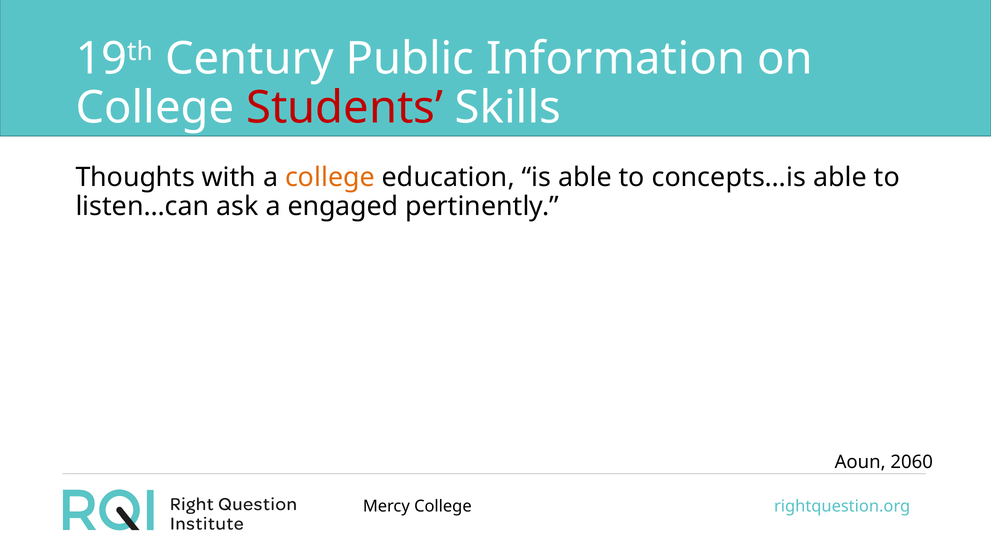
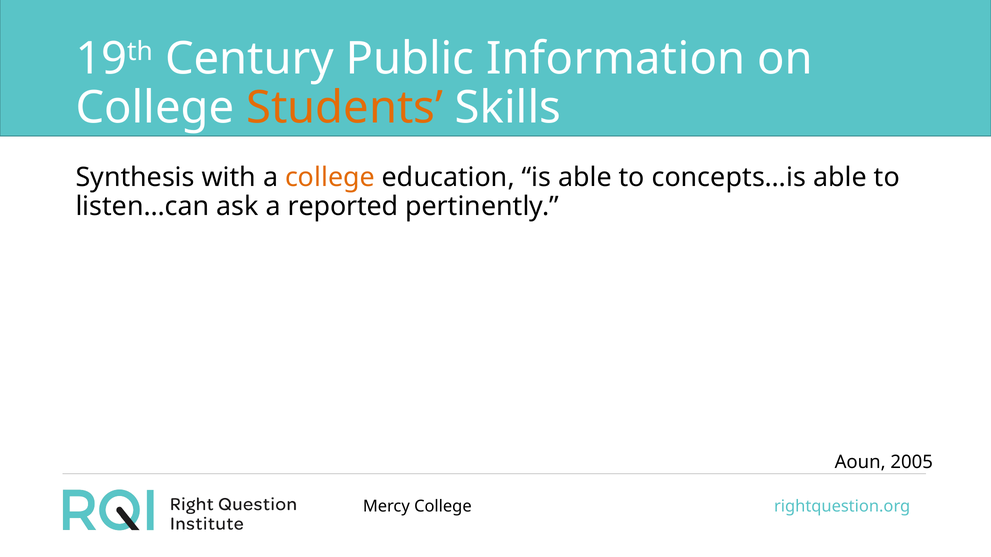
Students colour: red -> orange
Thoughts: Thoughts -> Synthesis
engaged: engaged -> reported
2060: 2060 -> 2005
